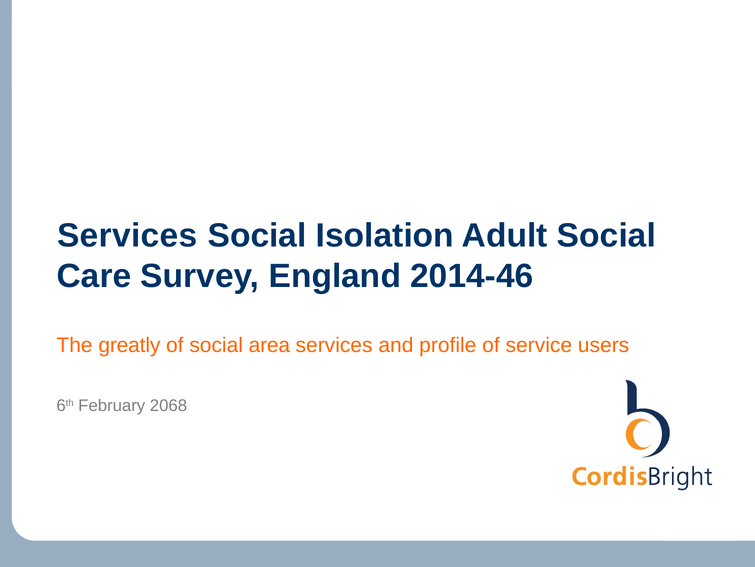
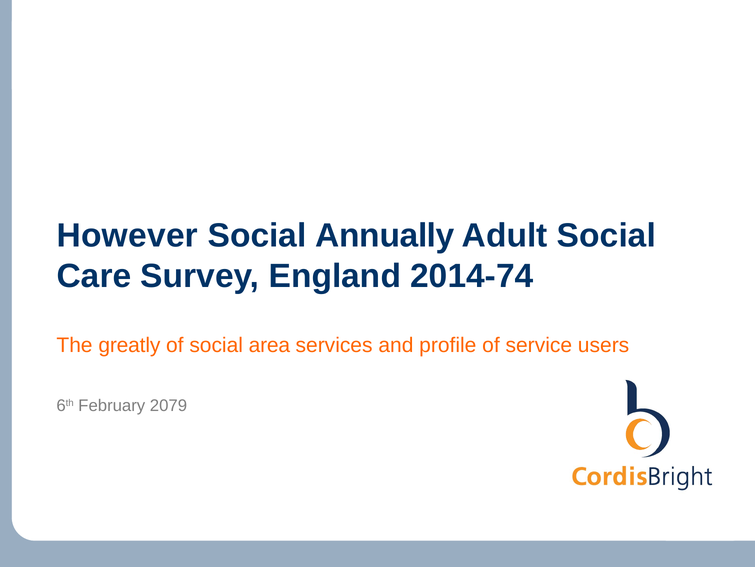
Services at (127, 235): Services -> However
Isolation: Isolation -> Annually
2014-46: 2014-46 -> 2014-74
2068: 2068 -> 2079
